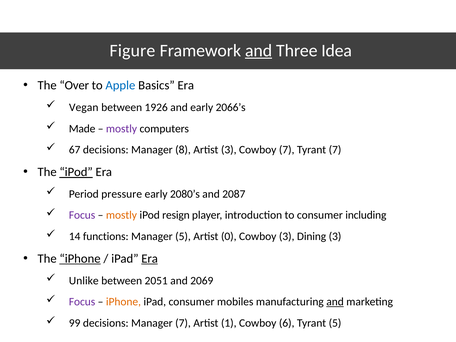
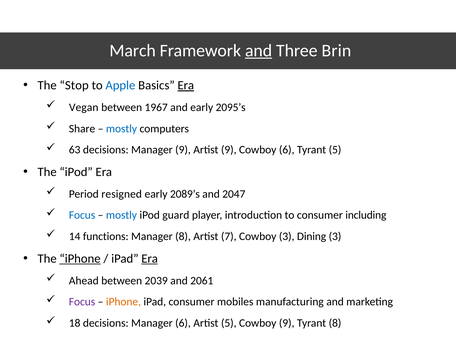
Figure: Figure -> March
Idea: Idea -> Brin
Over: Over -> Stop
Era at (186, 85) underline: none -> present
1926: 1926 -> 1967
2066’s: 2066’s -> 2095’s
Made: Made -> Share
mostly at (122, 129) colour: purple -> blue
67: 67 -> 63
Manager 8: 8 -> 9
Artist 3: 3 -> 9
Cowboy 7: 7 -> 6
Tyrant 7: 7 -> 5
iPod at (76, 172) underline: present -> none
pressure: pressure -> resigned
2080’s: 2080’s -> 2089’s
2087: 2087 -> 2047
Focus at (82, 215) colour: purple -> blue
mostly at (121, 215) colour: orange -> blue
resign: resign -> guard
Manager 5: 5 -> 8
0: 0 -> 7
Unlike: Unlike -> Ahead
2051: 2051 -> 2039
2069: 2069 -> 2061
and at (335, 302) underline: present -> none
99: 99 -> 18
Manager 7: 7 -> 6
Artist 1: 1 -> 5
Cowboy 6: 6 -> 9
Tyrant 5: 5 -> 8
